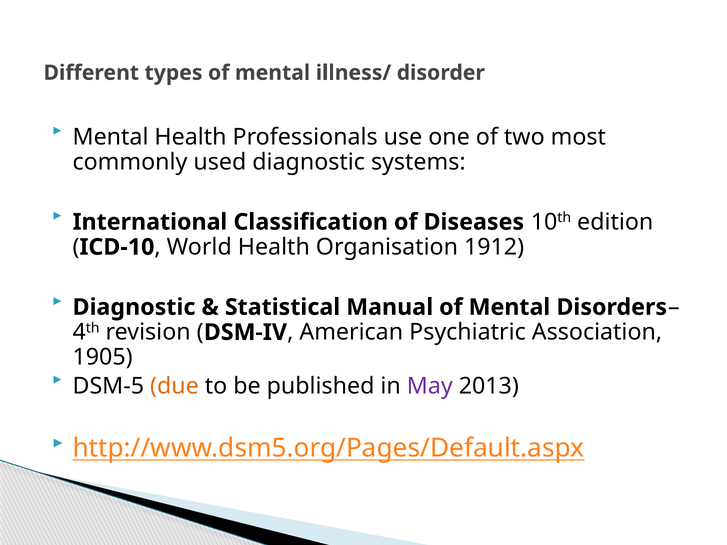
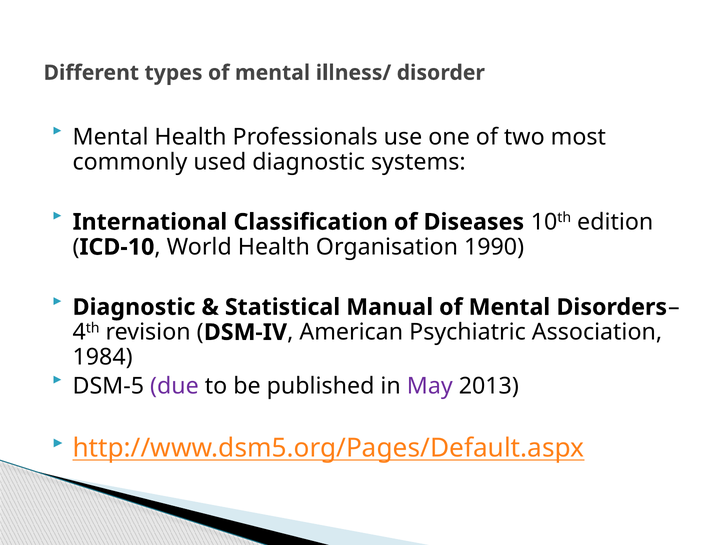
1912: 1912 -> 1990
1905: 1905 -> 1984
due colour: orange -> purple
